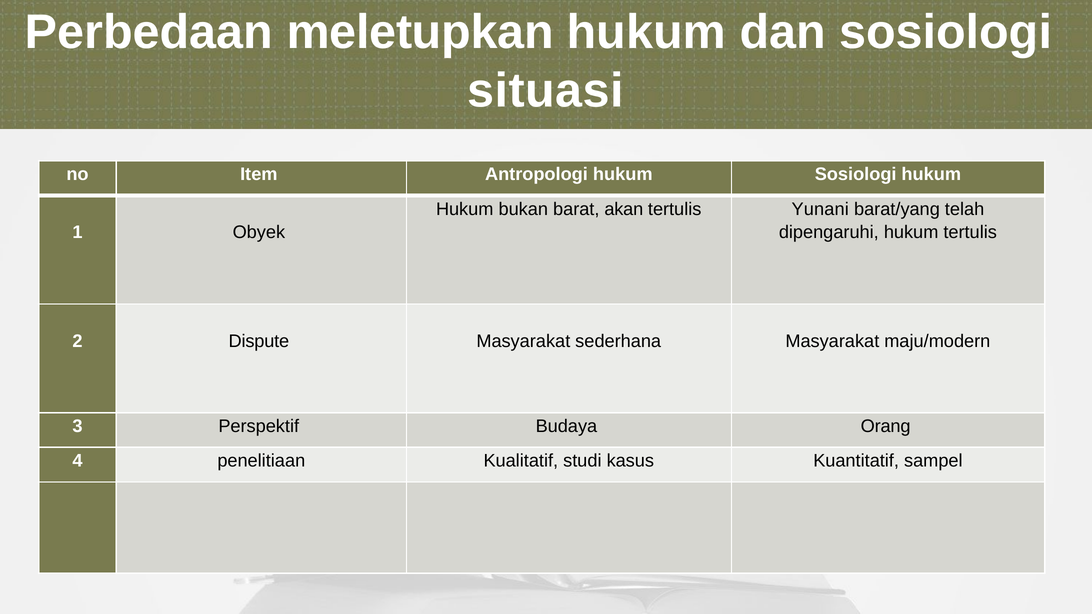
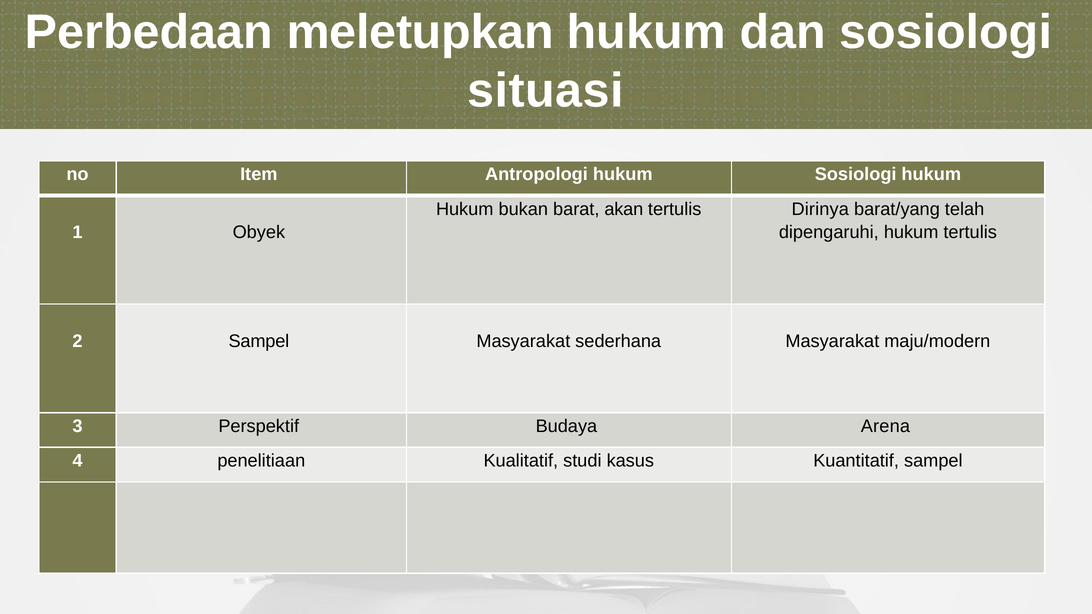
Yunani: Yunani -> Dirinya
2 Dispute: Dispute -> Sampel
Orang: Orang -> Arena
